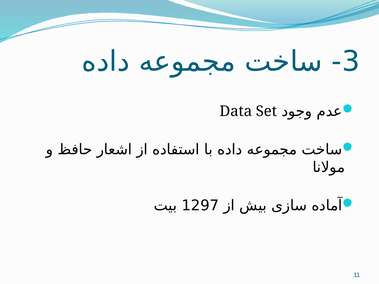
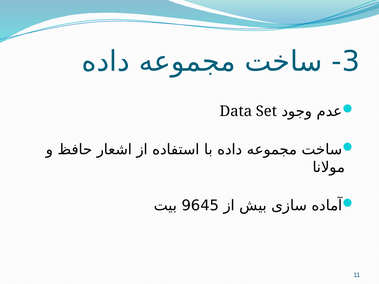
1297: 1297 -> 9645
